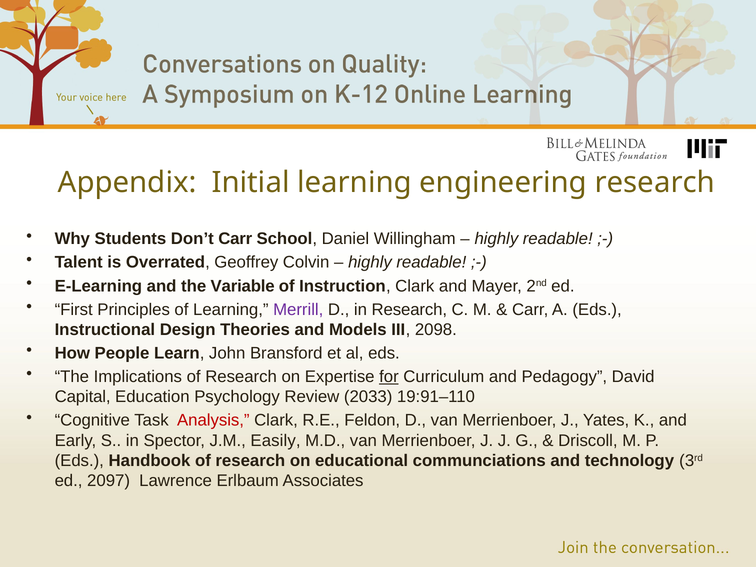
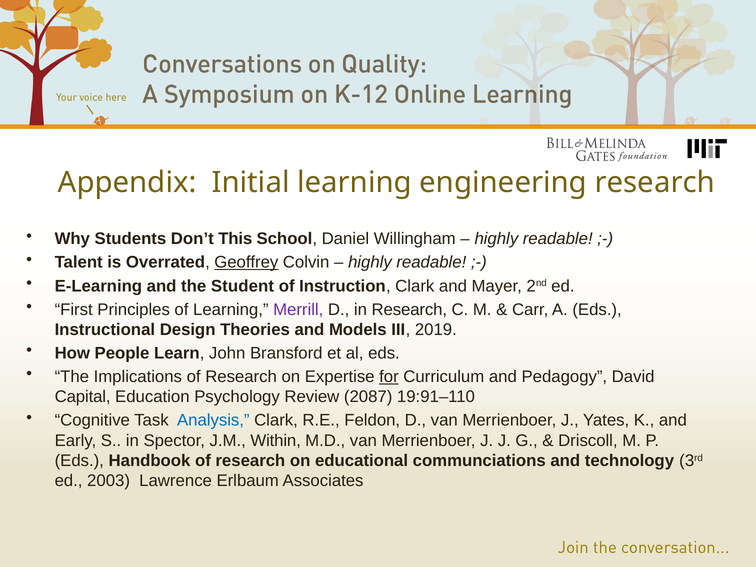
Don’t Carr: Carr -> This
Geoffrey underline: none -> present
Variable: Variable -> Student
2098: 2098 -> 2019
2033: 2033 -> 2087
Analysis colour: red -> blue
Easily: Easily -> Within
2097: 2097 -> 2003
